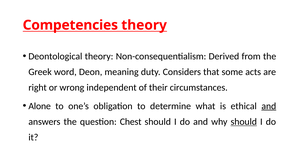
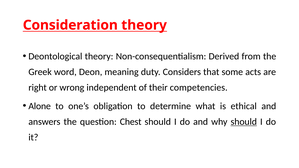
Competencies: Competencies -> Consideration
circumstances: circumstances -> competencies
and at (269, 106) underline: present -> none
